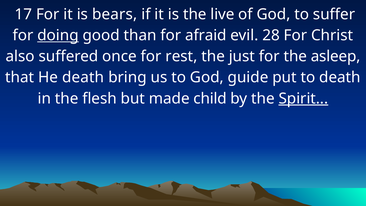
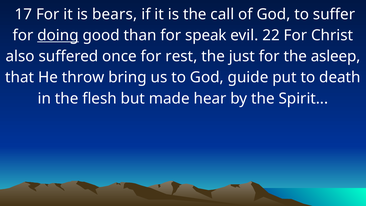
live: live -> call
afraid: afraid -> speak
28: 28 -> 22
He death: death -> throw
child: child -> hear
Spirit underline: present -> none
